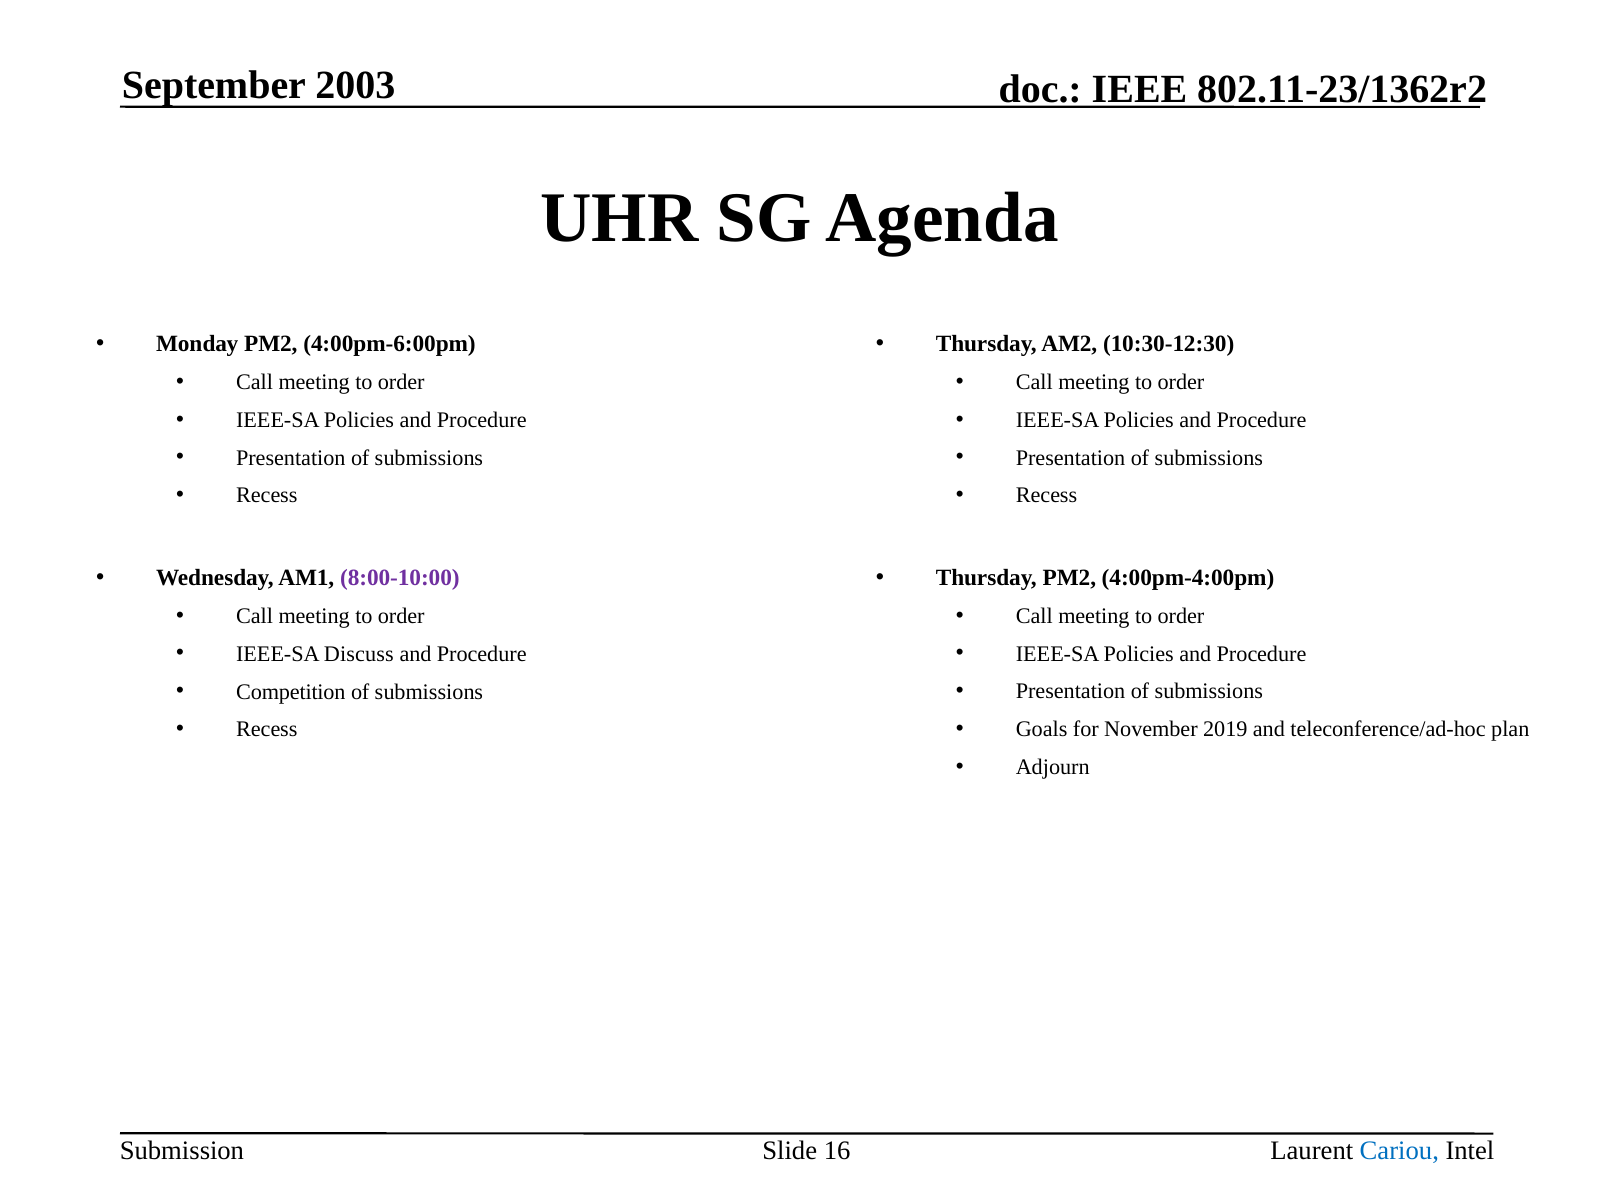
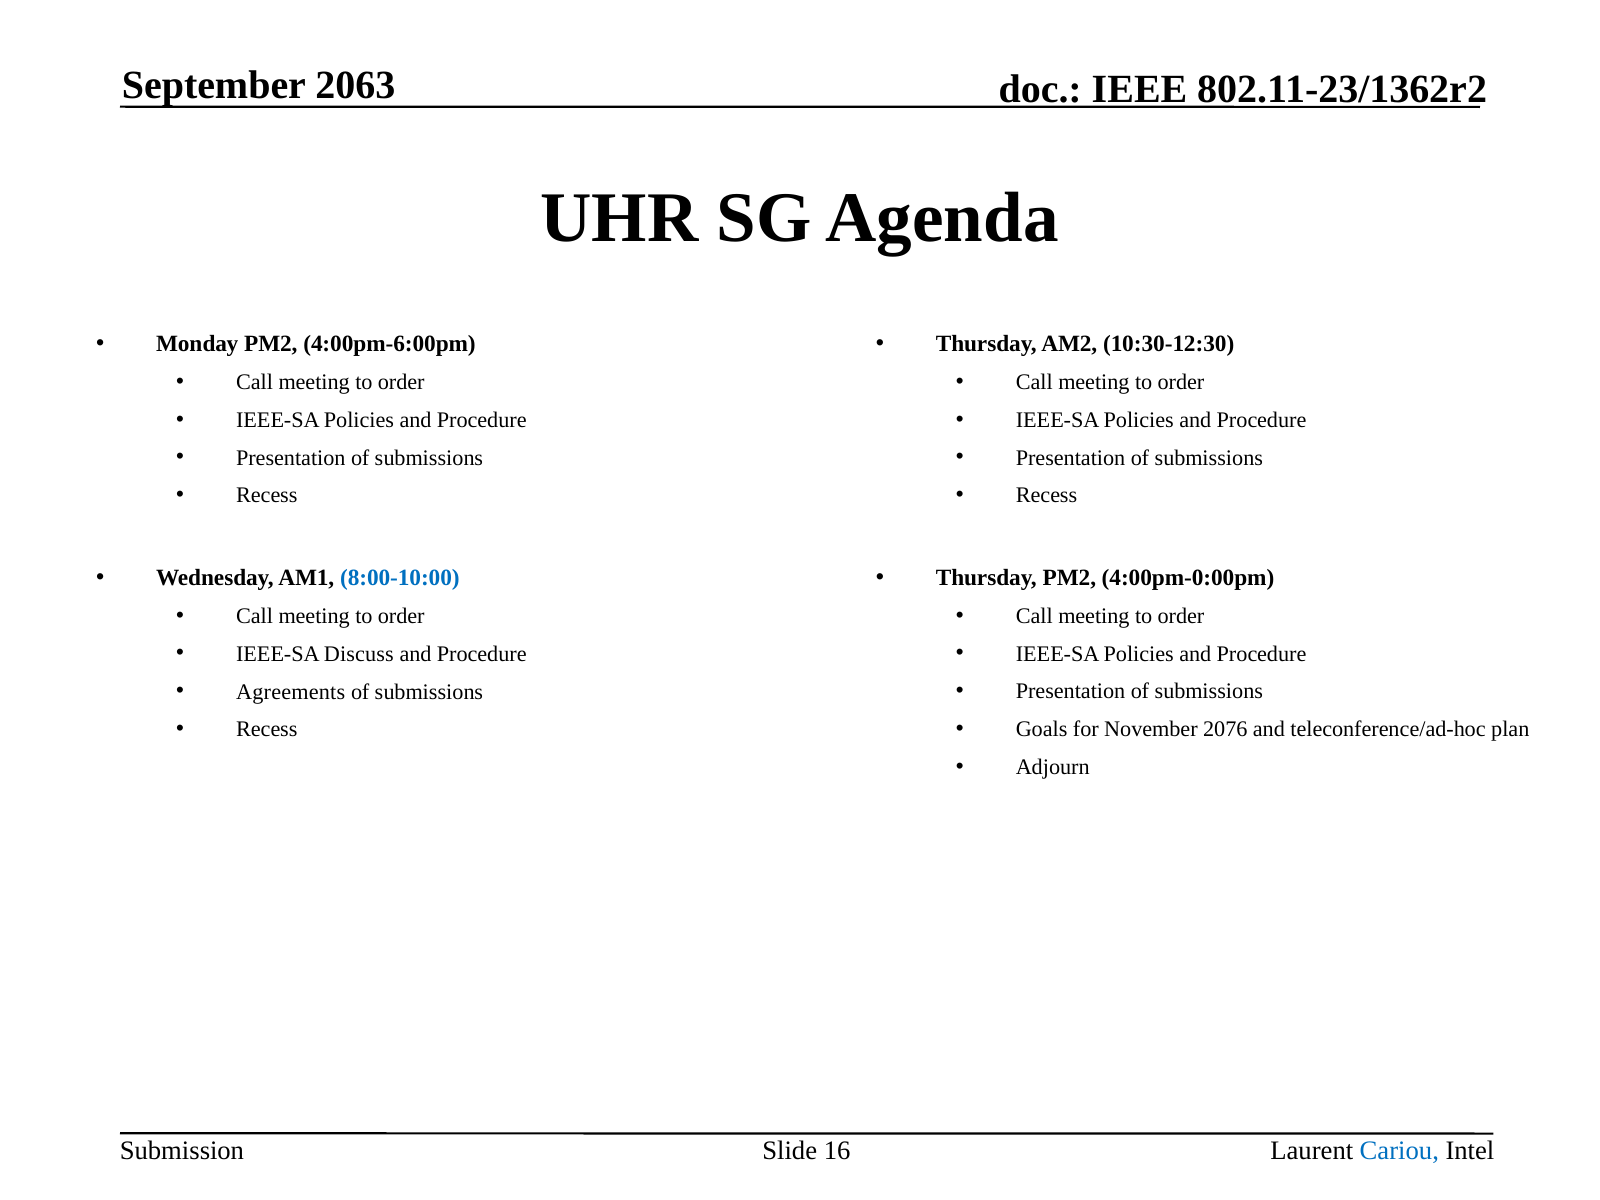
2003: 2003 -> 2063
8:00-10:00 colour: purple -> blue
4:00pm-4:00pm: 4:00pm-4:00pm -> 4:00pm-0:00pm
Competition: Competition -> Agreements
2019: 2019 -> 2076
